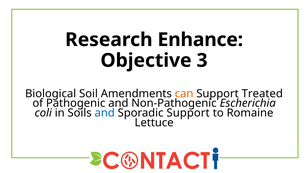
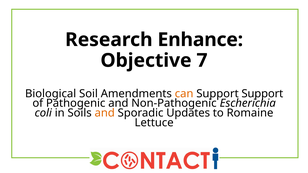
3: 3 -> 7
Support Treated: Treated -> Support
and at (105, 113) colour: blue -> orange
Sporadic Support: Support -> Updates
